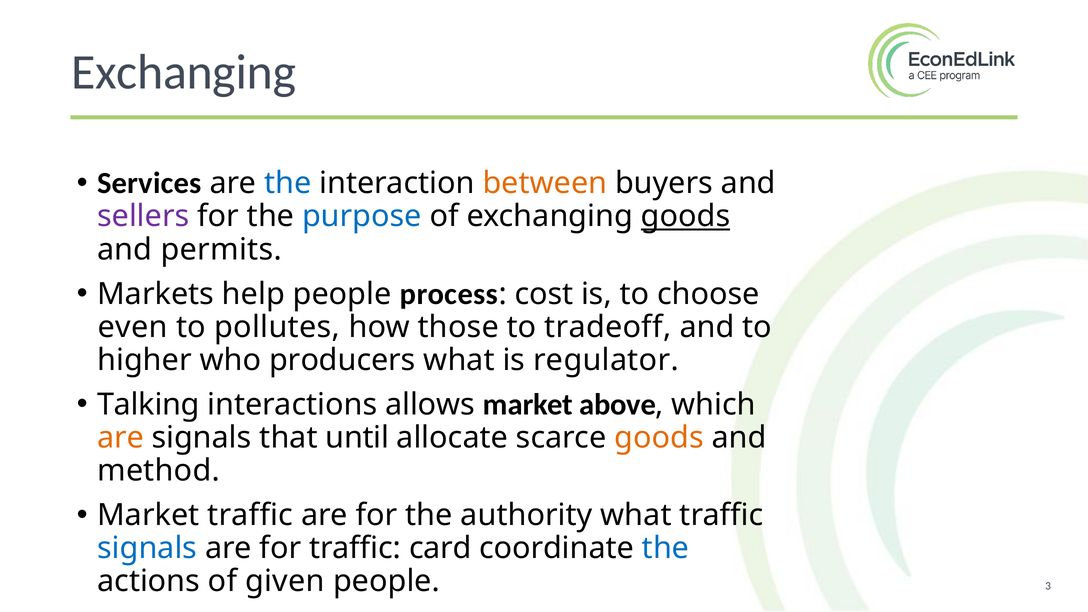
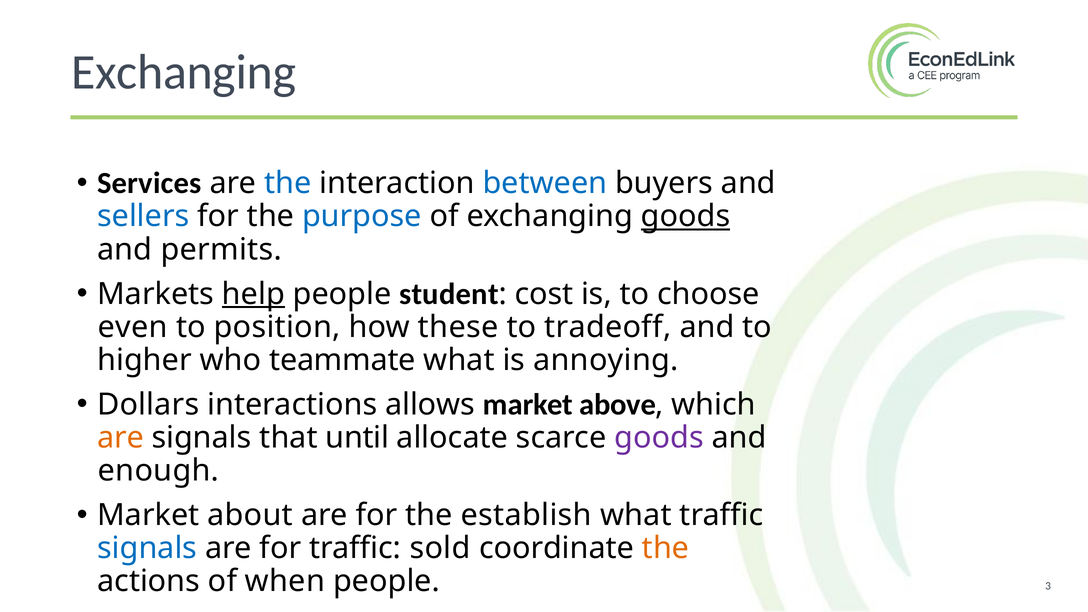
between colour: orange -> blue
sellers colour: purple -> blue
help underline: none -> present
process: process -> student
pollutes: pollutes -> position
those: those -> these
producers: producers -> teammate
regulator: regulator -> annoying
Talking: Talking -> Dollars
goods at (659, 438) colour: orange -> purple
method: method -> enough
Market traffic: traffic -> about
authority: authority -> establish
card: card -> sold
the at (666, 548) colour: blue -> orange
given: given -> when
